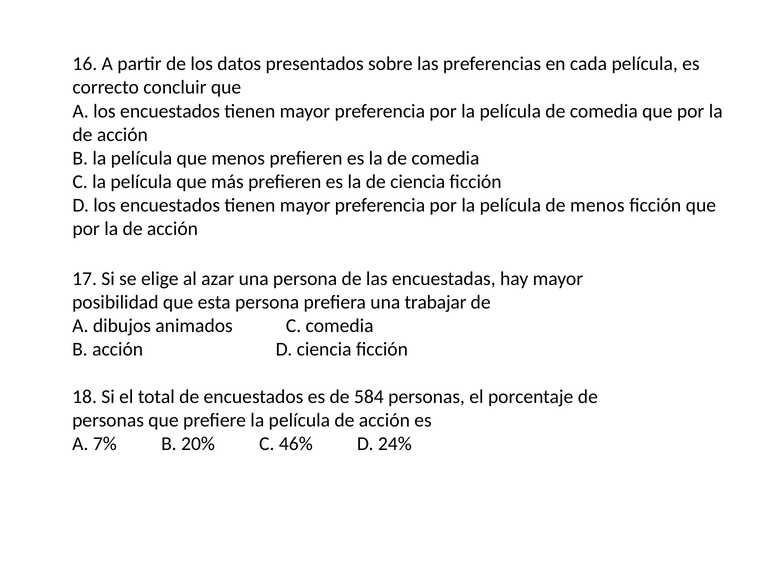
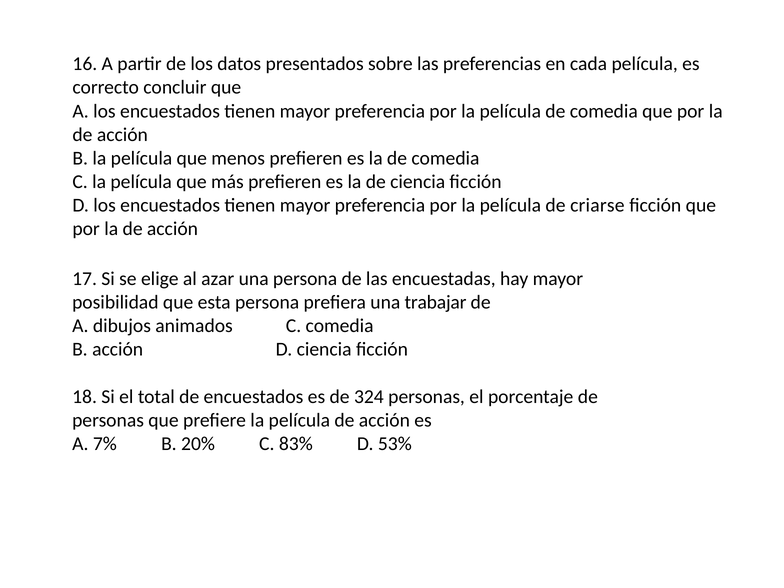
de menos: menos -> criarse
584: 584 -> 324
46%: 46% -> 83%
24%: 24% -> 53%
